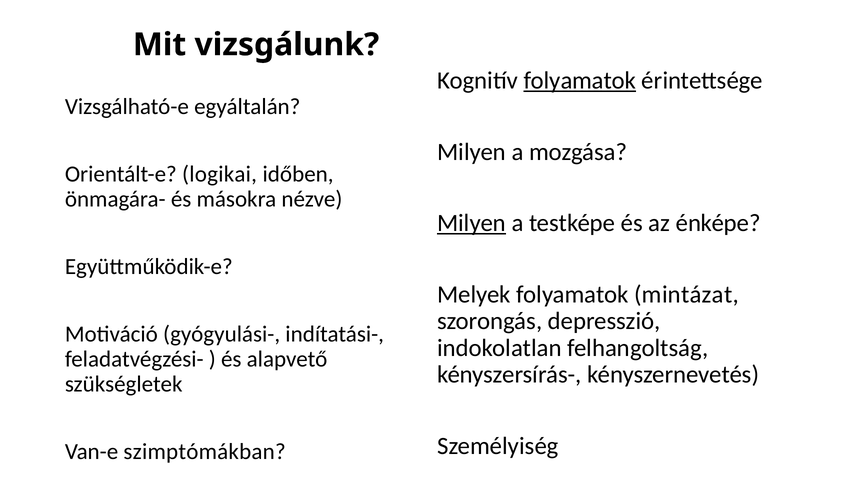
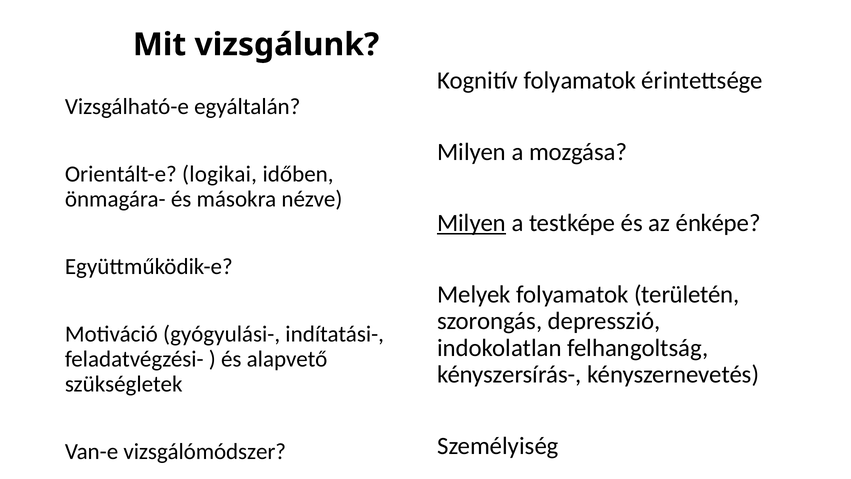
folyamatok at (580, 80) underline: present -> none
mintázat: mintázat -> területén
szimptómákban: szimptómákban -> vizsgálómódszer
